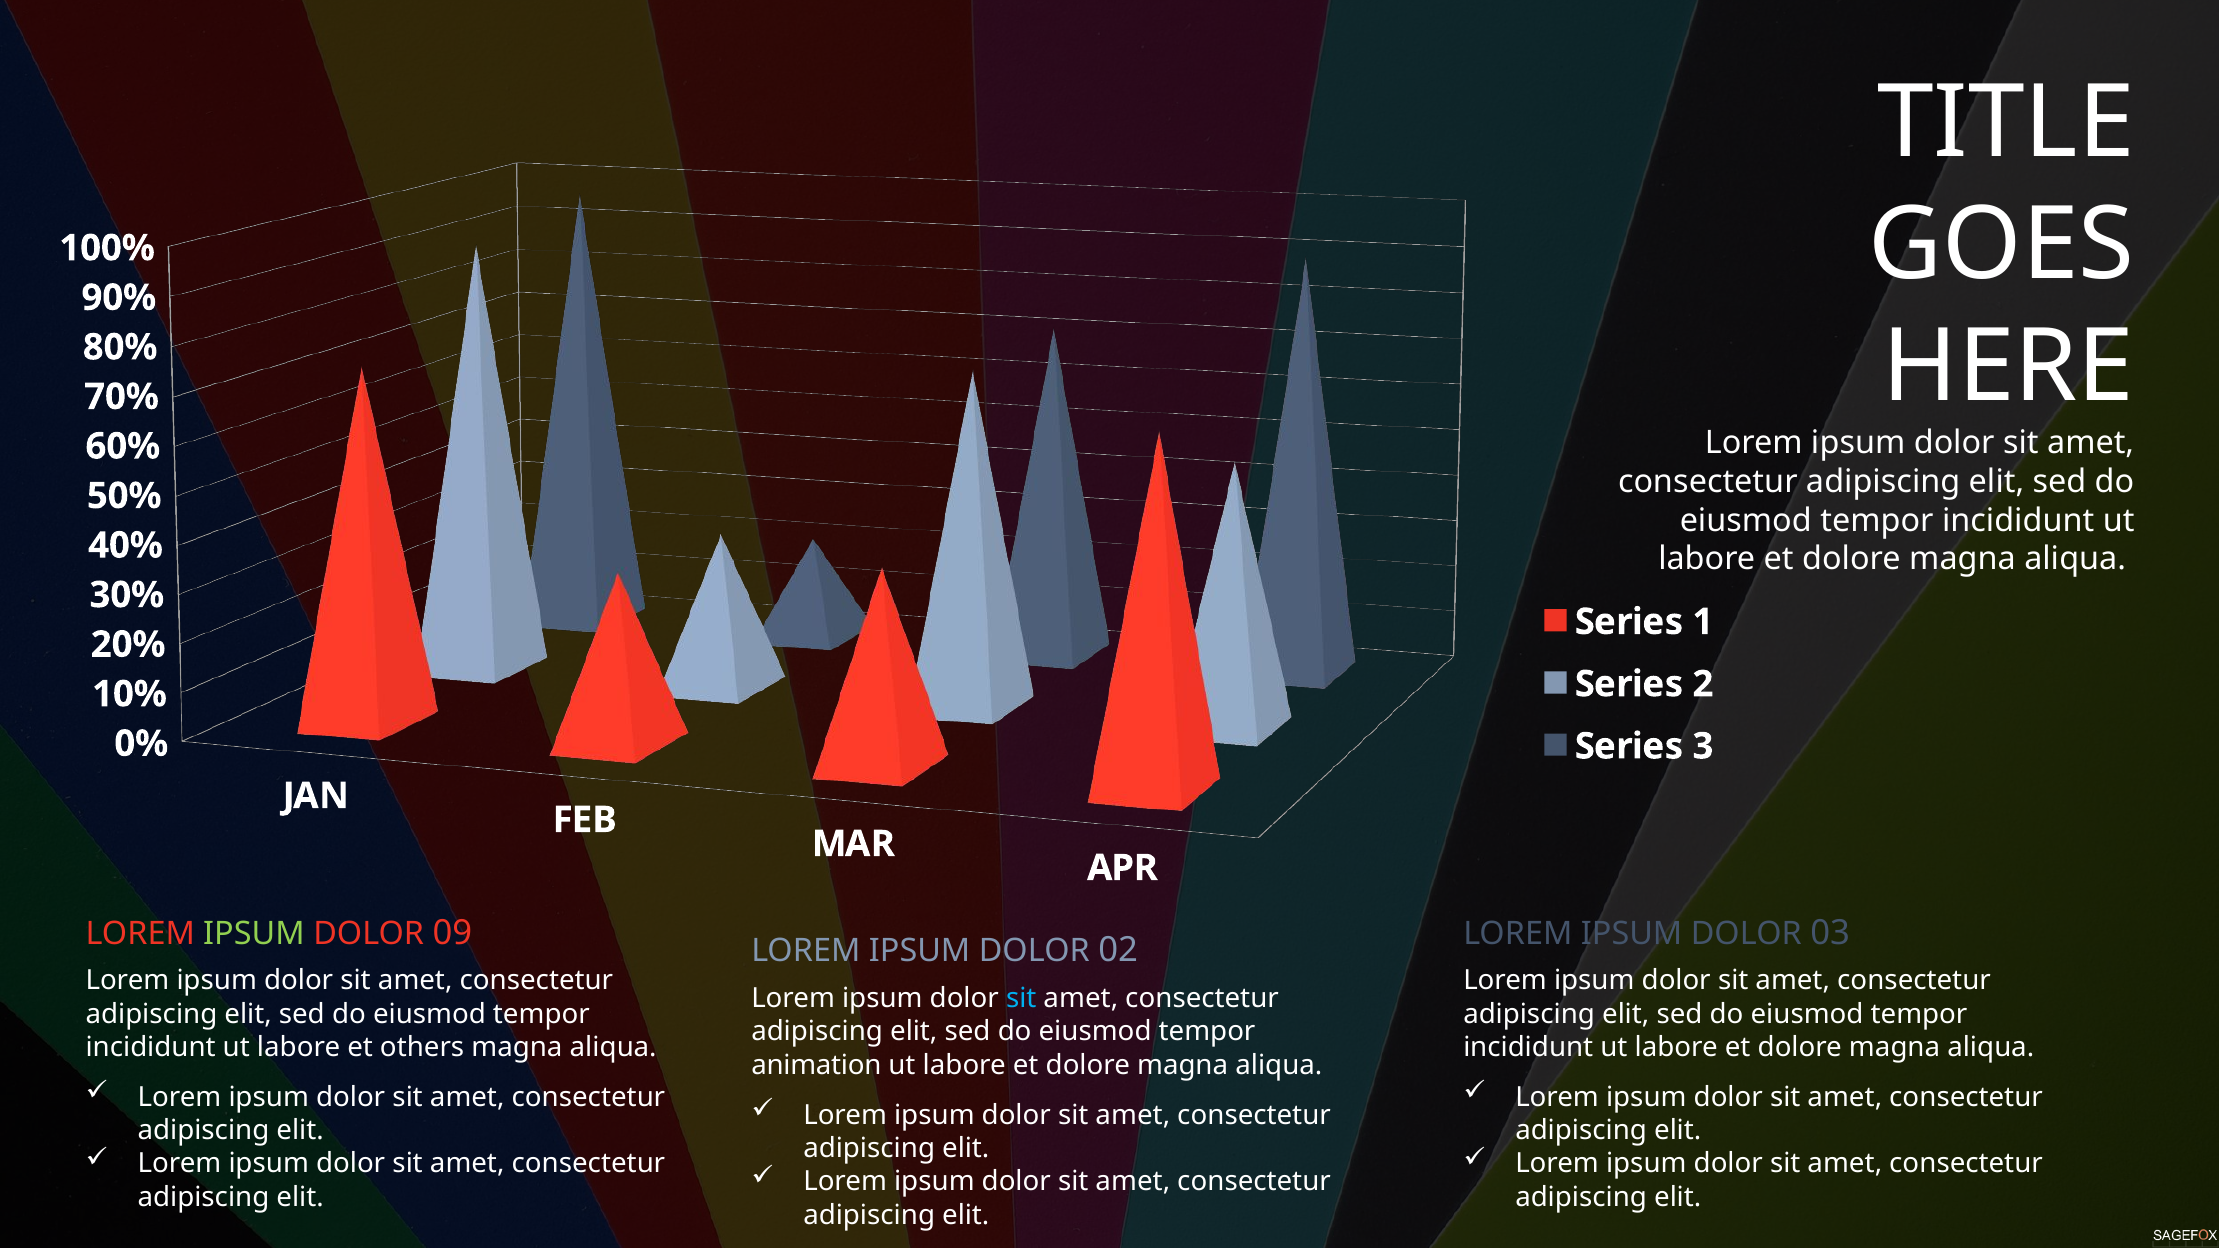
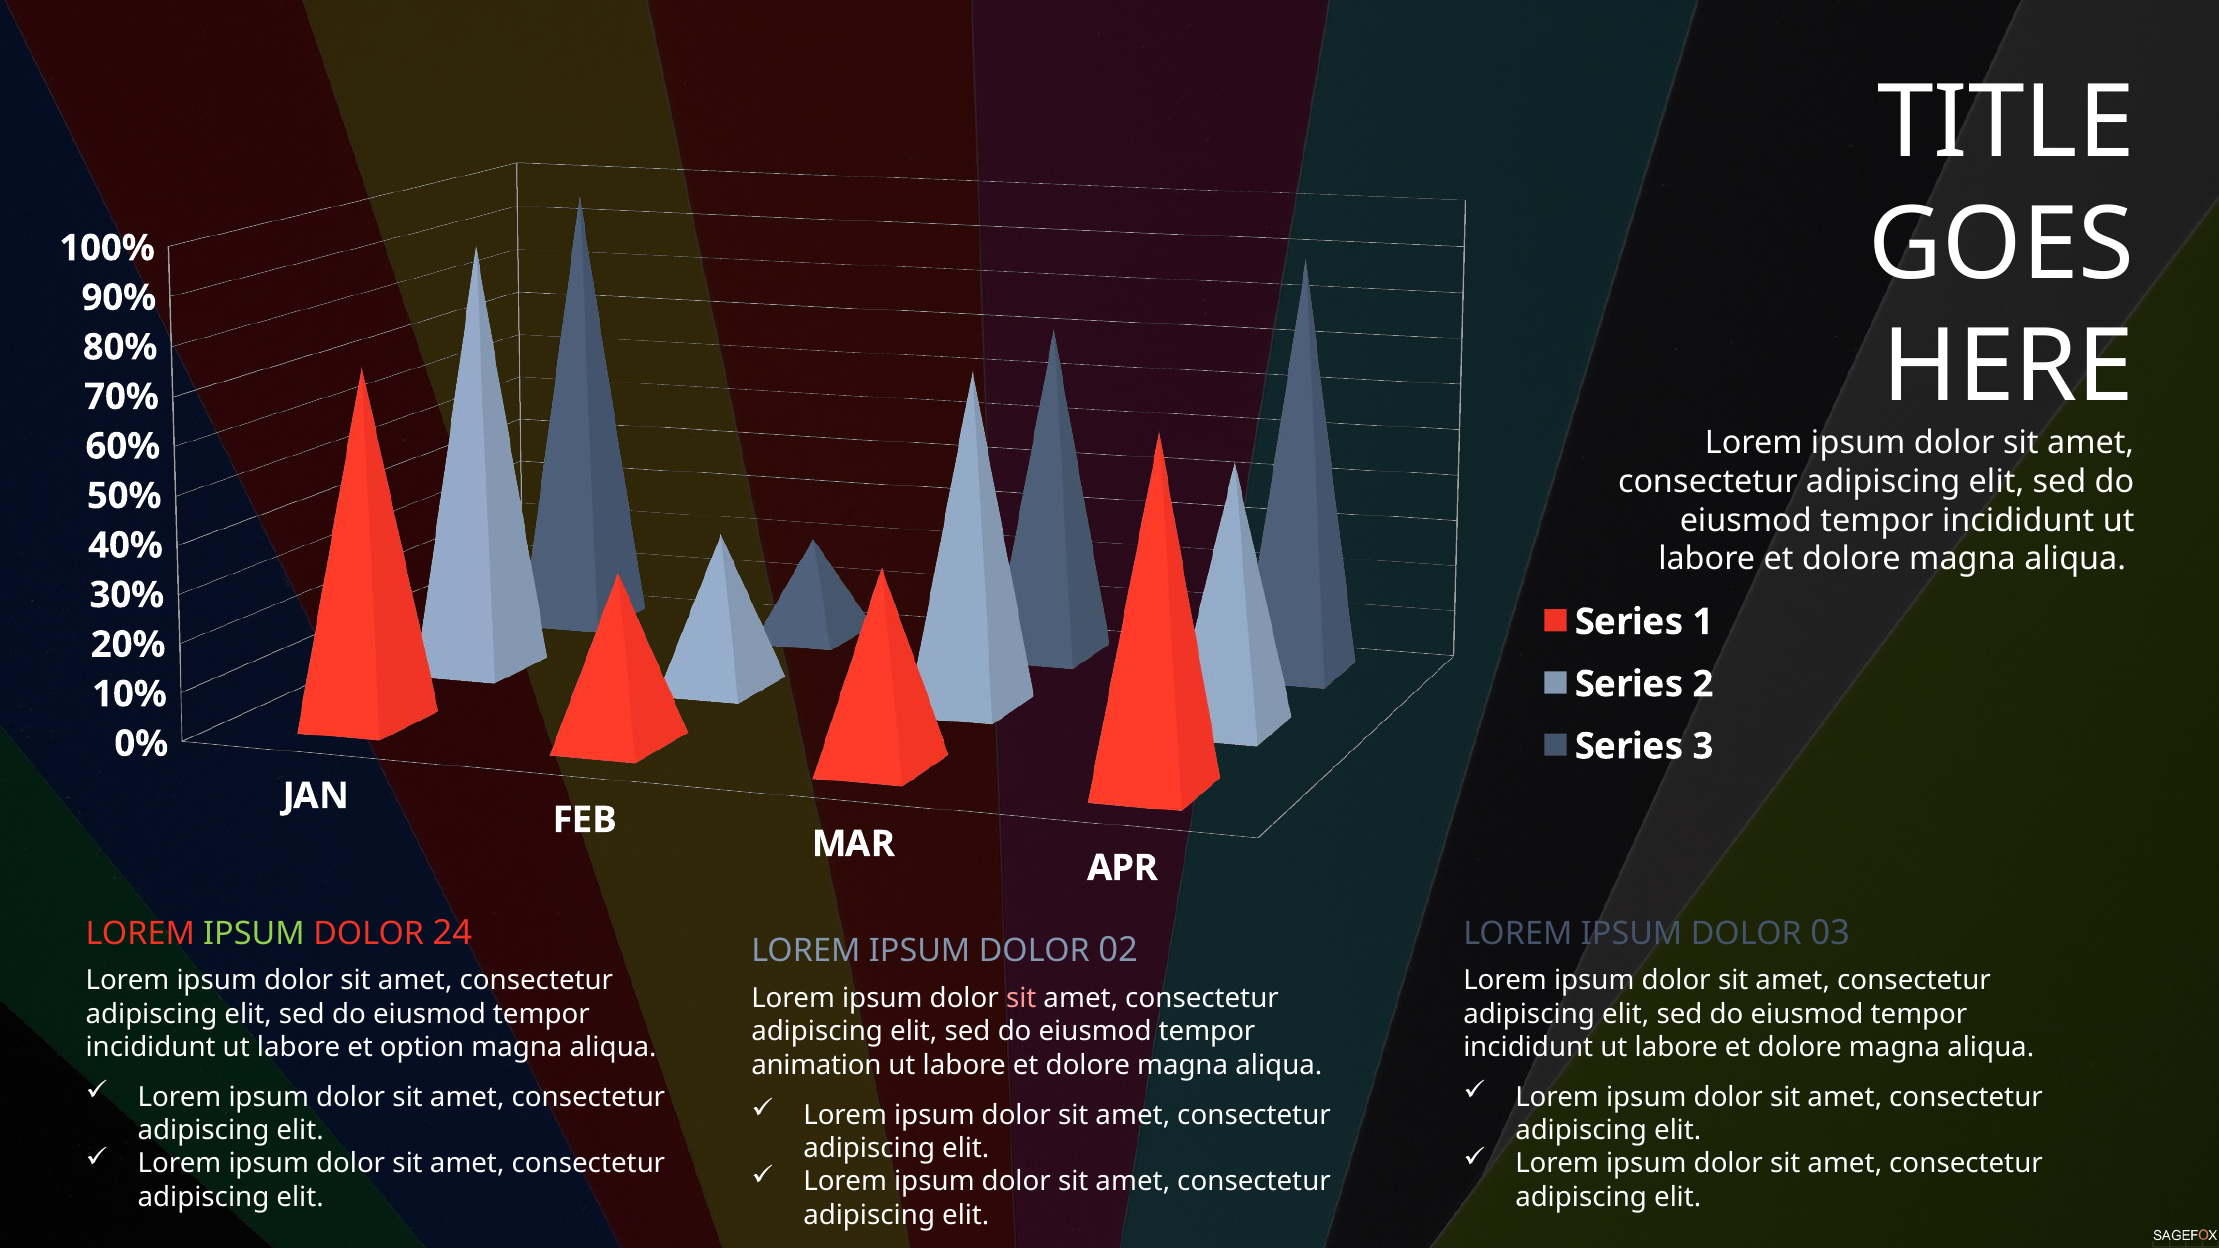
09: 09 -> 24
sit at (1021, 999) colour: light blue -> pink
others: others -> option
